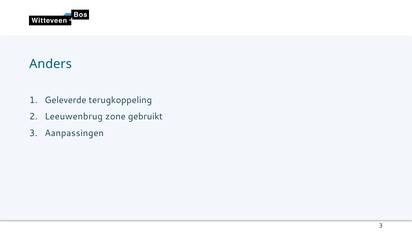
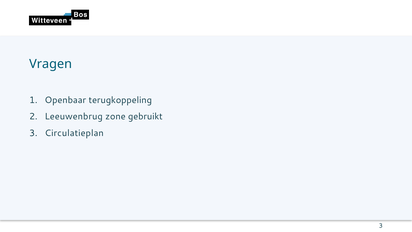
Anders: Anders -> Vragen
Geleverde: Geleverde -> Openbaar
Aanpassingen: Aanpassingen -> Circulatieplan
